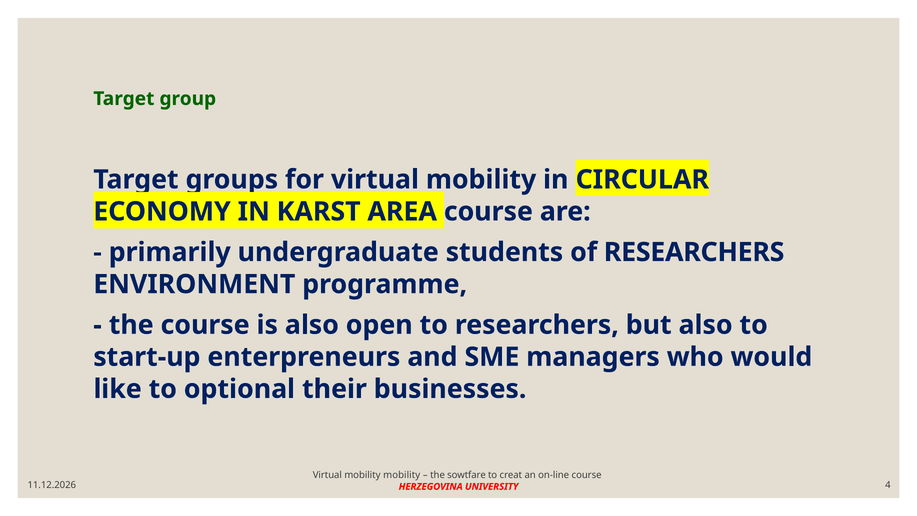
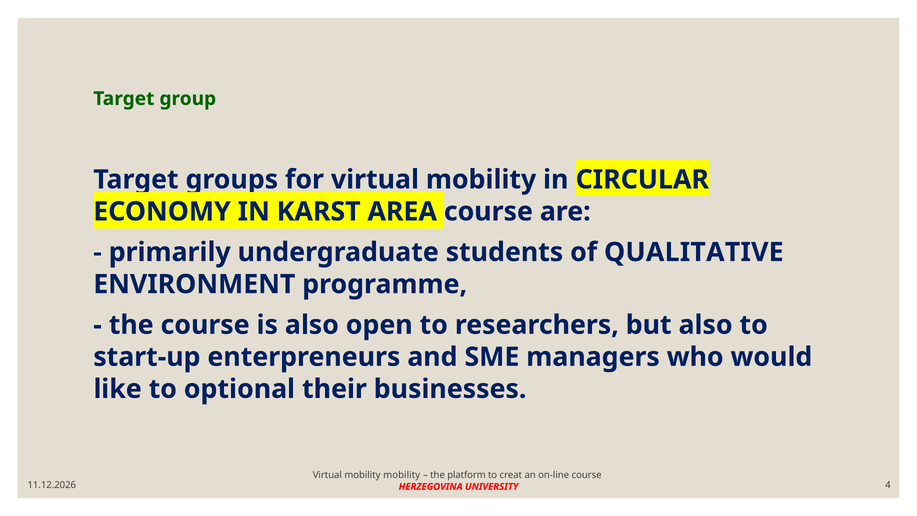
of RESEARCHERS: RESEARCHERS -> QUALITATIVE
sowtfare: sowtfare -> platform
